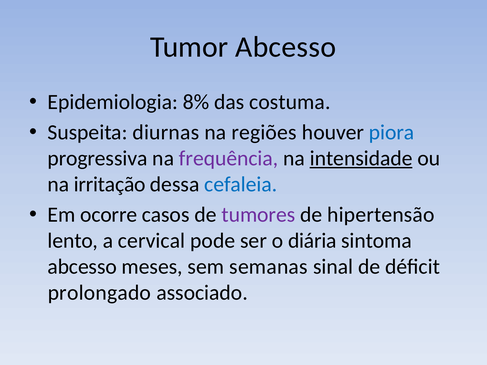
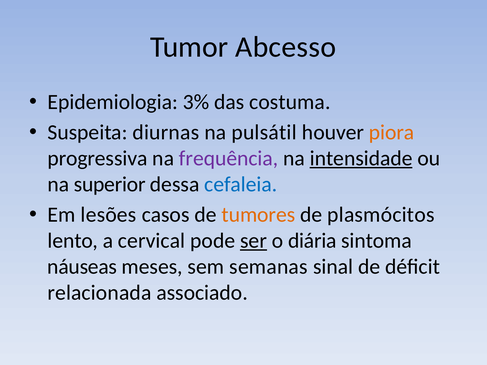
8%: 8% -> 3%
regiões: regiões -> pulsátil
piora colour: blue -> orange
irritação: irritação -> superior
ocorre: ocorre -> lesões
tumores colour: purple -> orange
hipertensão: hipertensão -> plasmócitos
ser underline: none -> present
abcesso at (82, 267): abcesso -> náuseas
prolongado: prolongado -> relacionada
